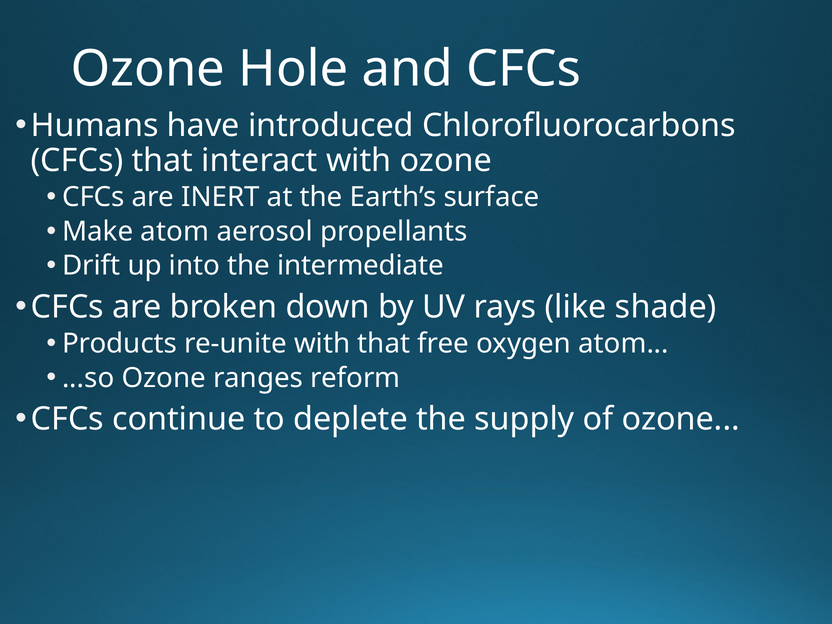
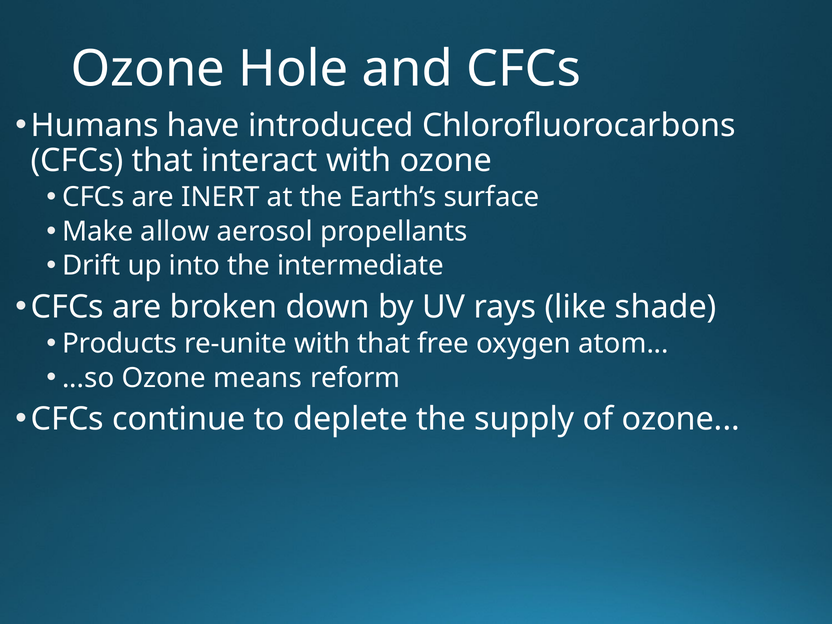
Make atom: atom -> allow
ranges: ranges -> means
